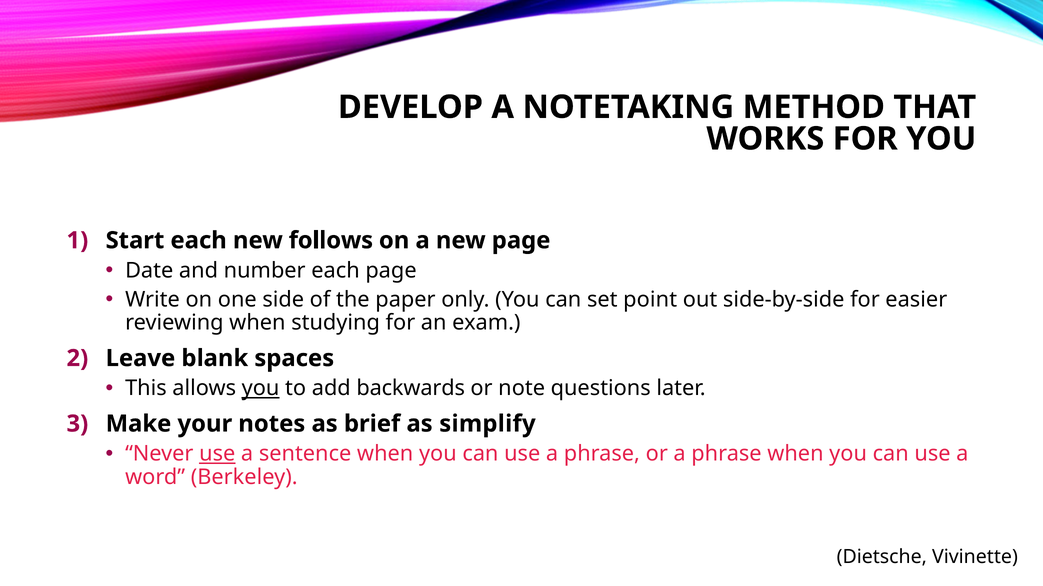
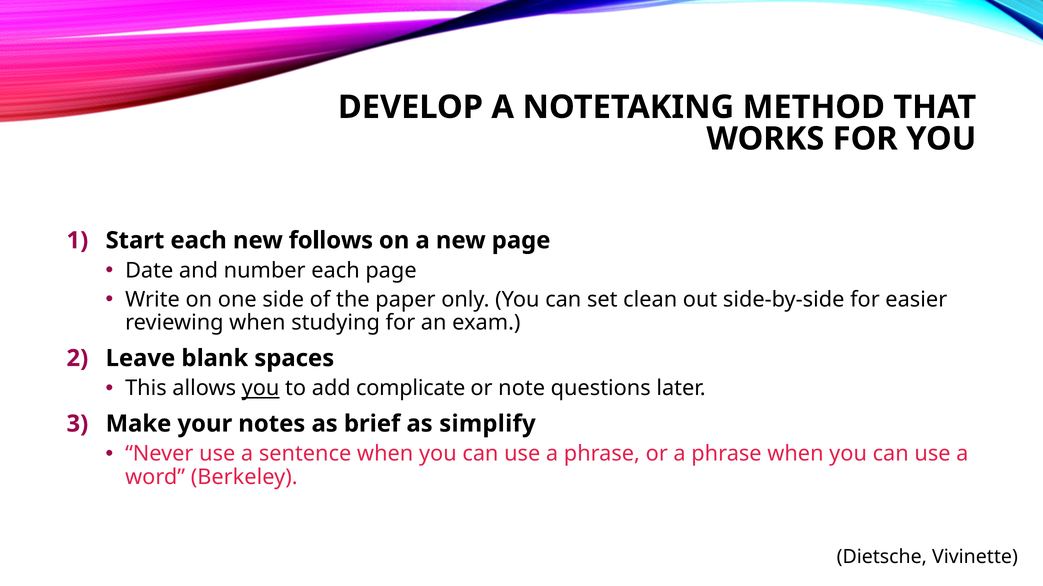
point: point -> clean
backwards: backwards -> complicate
use at (217, 454) underline: present -> none
